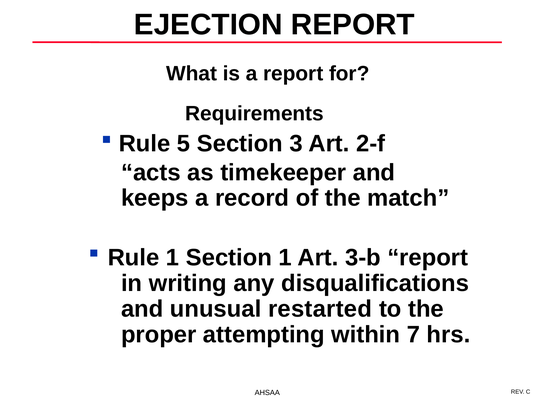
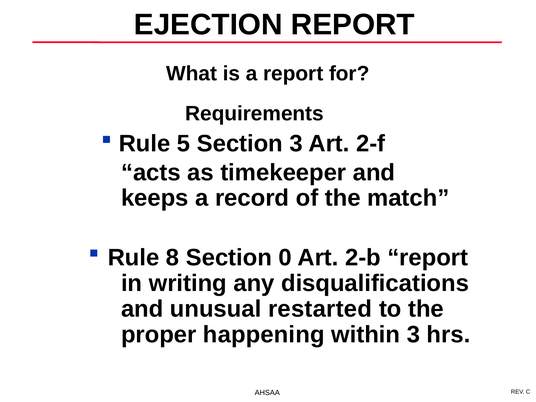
Rule 1: 1 -> 8
Section 1: 1 -> 0
3-b: 3-b -> 2-b
attempting: attempting -> happening
within 7: 7 -> 3
